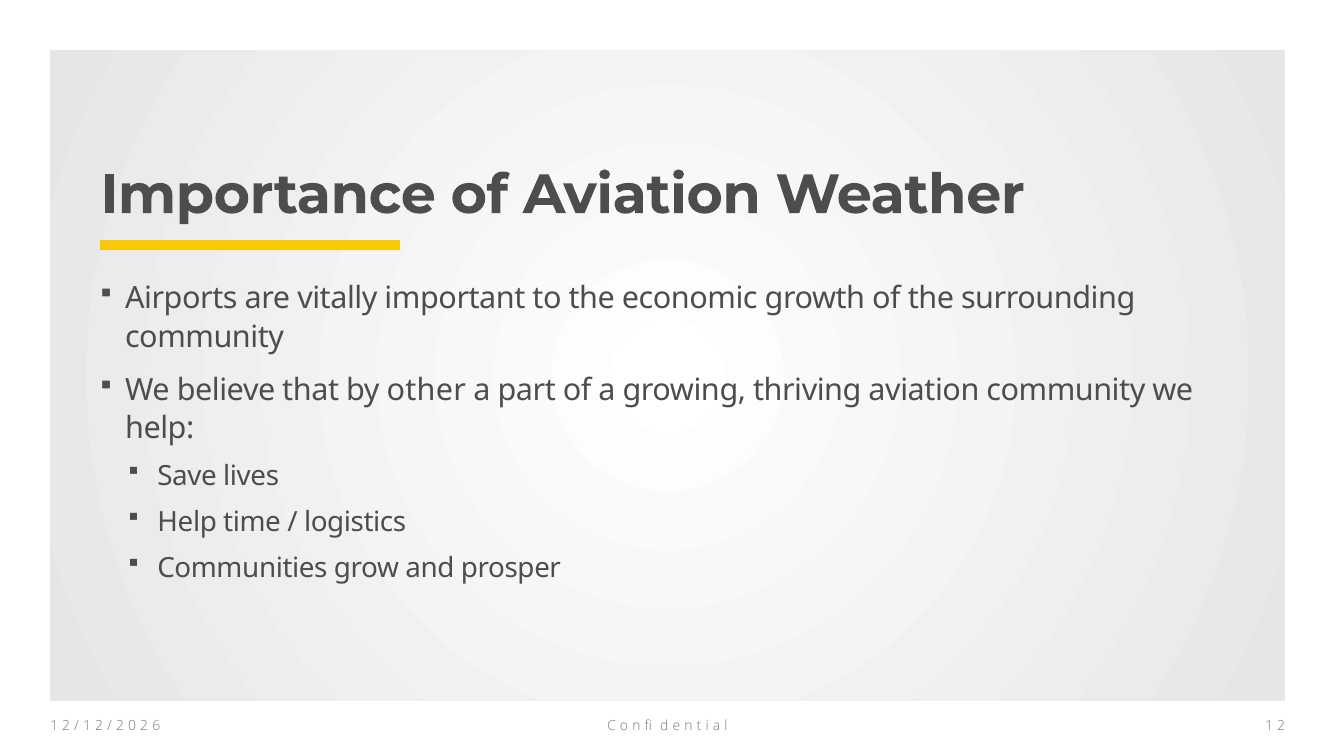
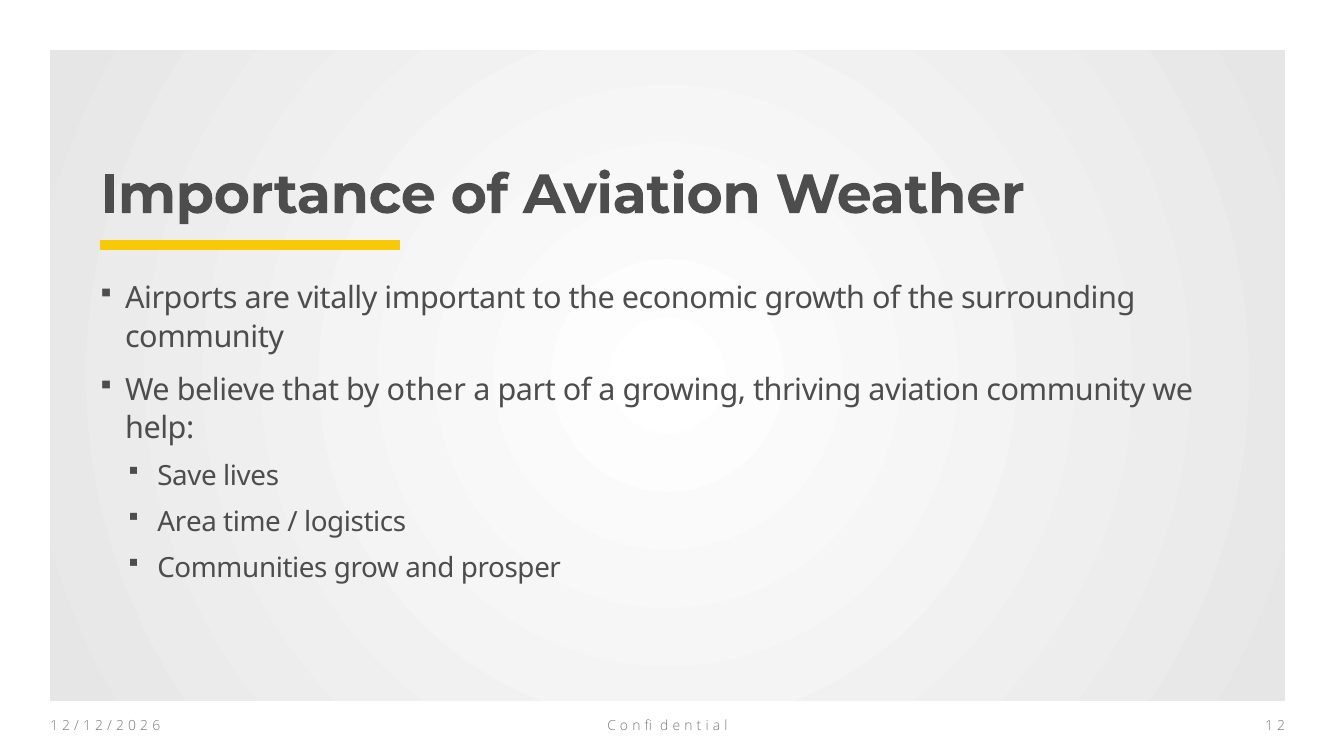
Help at (187, 522): Help -> Area
